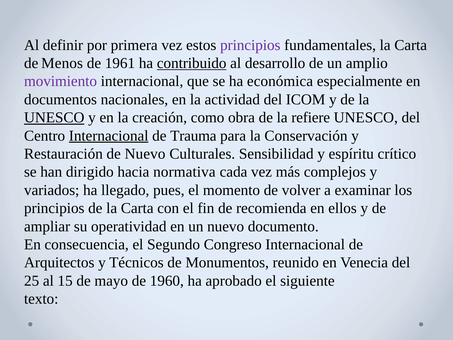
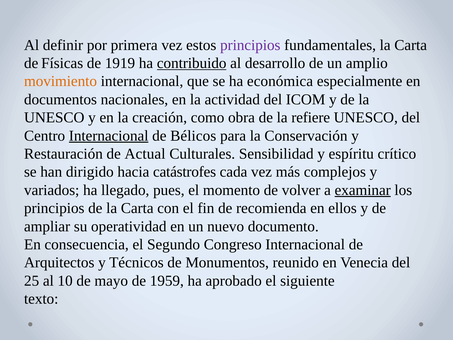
Menos: Menos -> Físicas
1961: 1961 -> 1919
movimiento colour: purple -> orange
UNESCO at (54, 117) underline: present -> none
Trauma: Trauma -> Bélicos
de Nuevo: Nuevo -> Actual
normativa: normativa -> catástrofes
examinar underline: none -> present
15: 15 -> 10
1960: 1960 -> 1959
